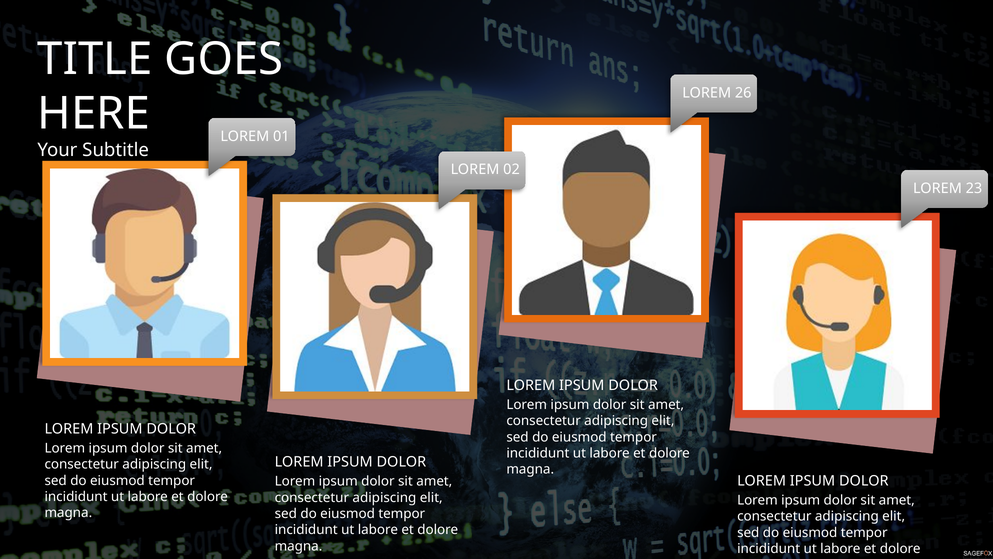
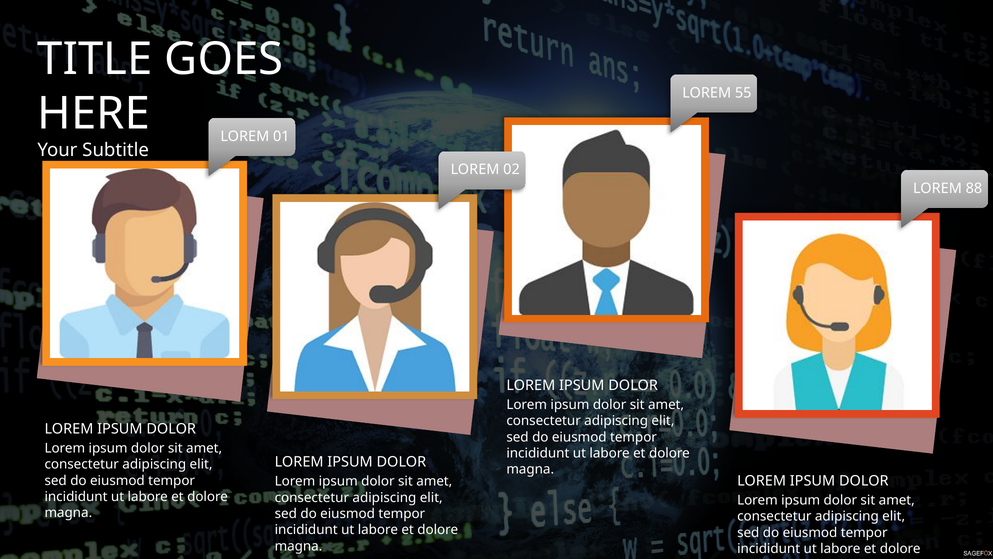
26: 26 -> 55
23: 23 -> 88
